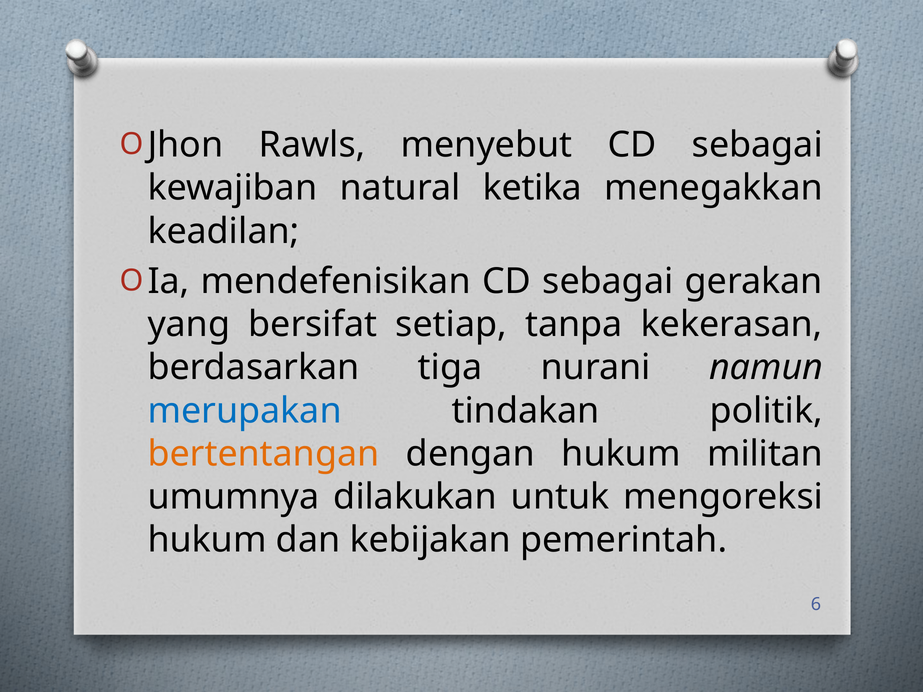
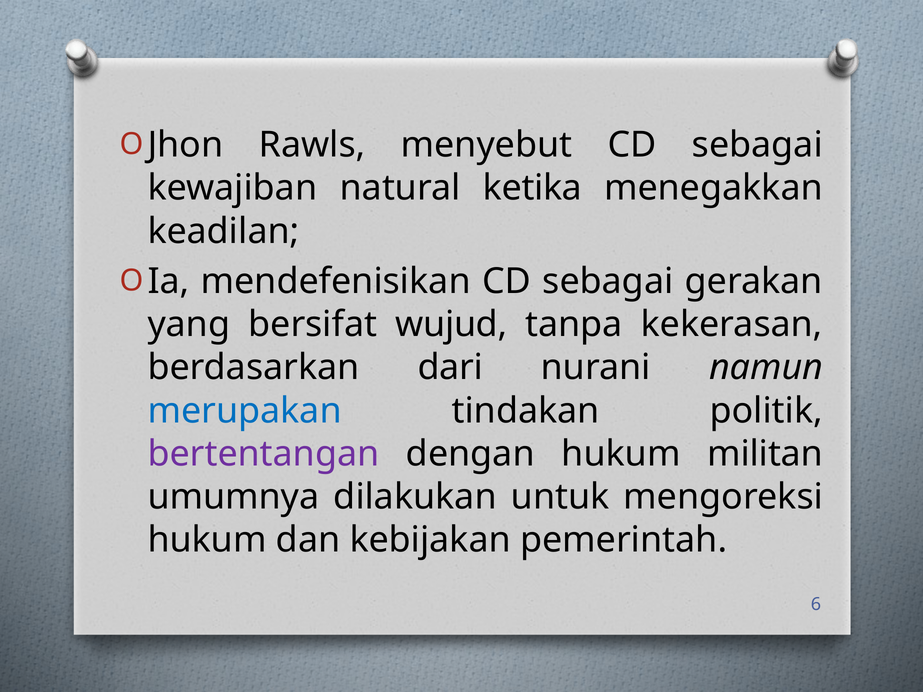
setiap: setiap -> wujud
tiga: tiga -> dari
bertentangan colour: orange -> purple
